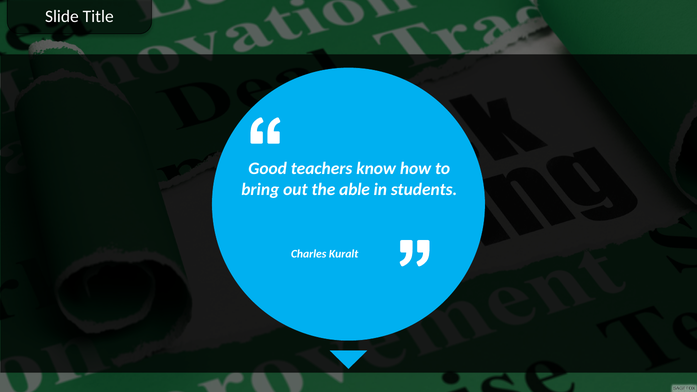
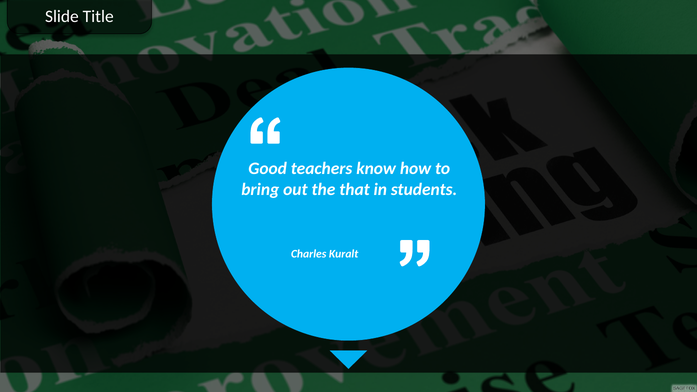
able: able -> that
